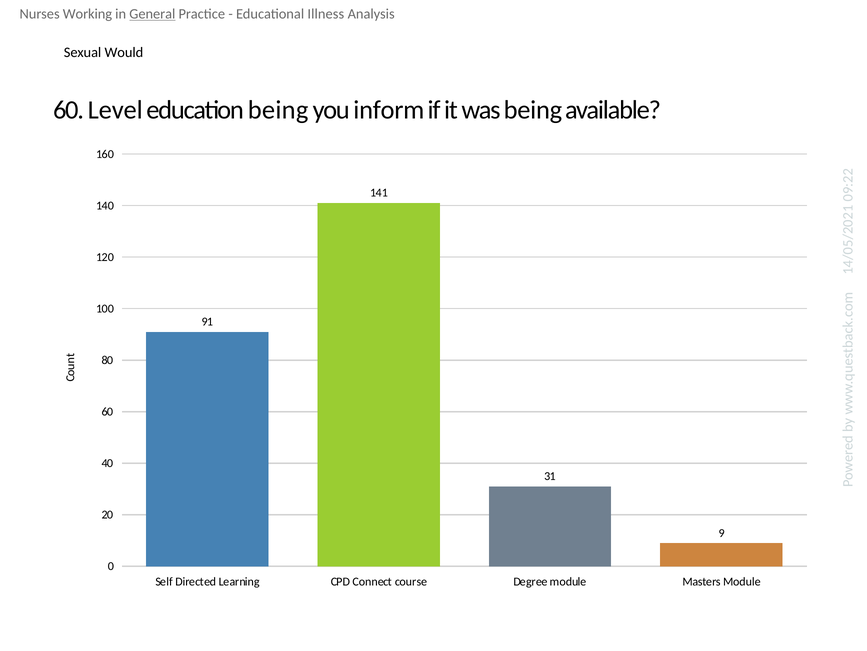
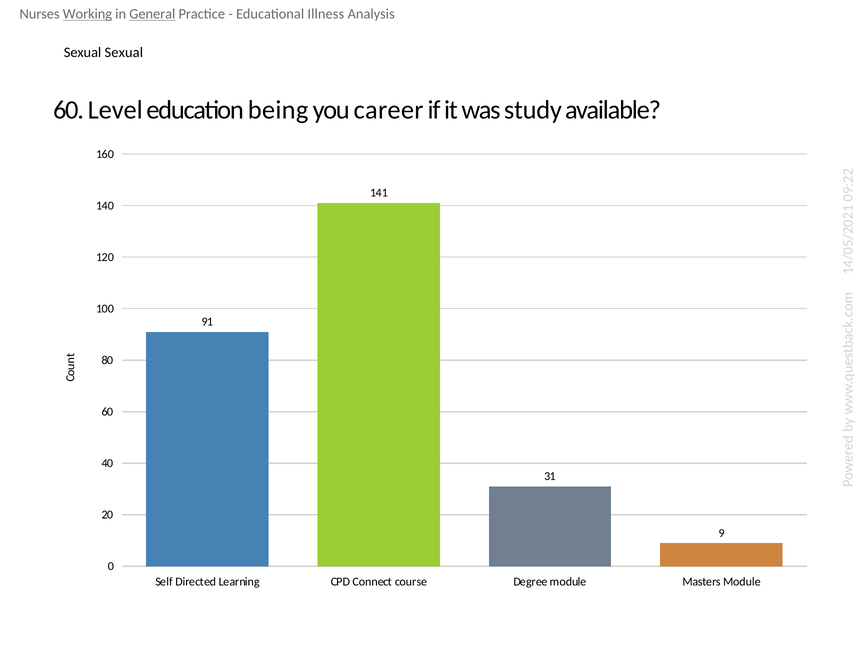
Working underline: none -> present
Sexual Would: Would -> Sexual
inform: inform -> career
was being: being -> study
